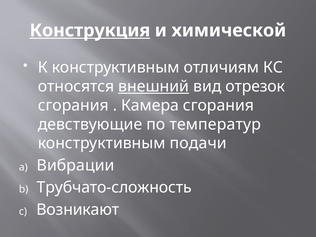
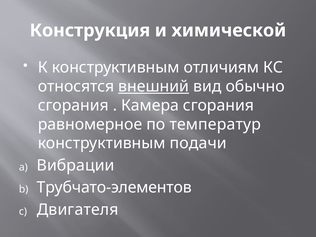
Конструкция underline: present -> none
отрезок: отрезок -> обычно
девствующие: девствующие -> равномерное
Трубчато-сложность: Трубчато-сложность -> Трубчато-элементов
Возникают: Возникают -> Двигателя
